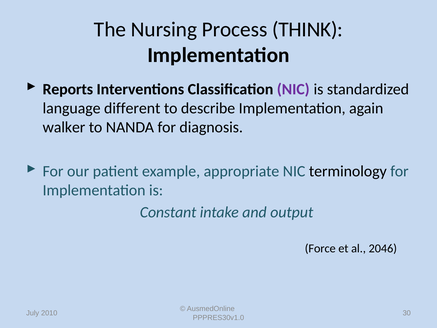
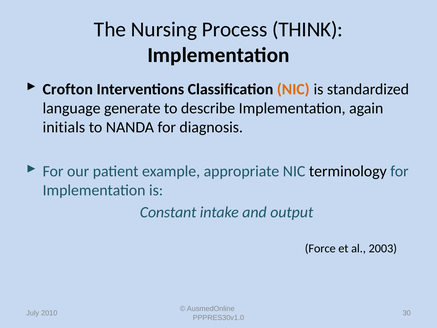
Reports: Reports -> Crofton
NIC at (293, 89) colour: purple -> orange
different: different -> generate
walker: walker -> initials
2046: 2046 -> 2003
